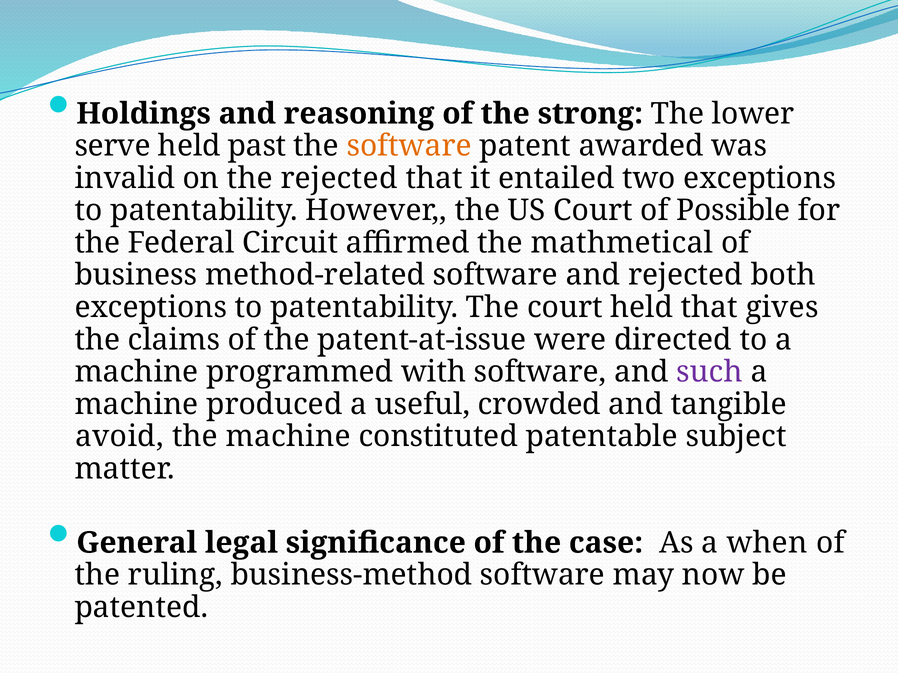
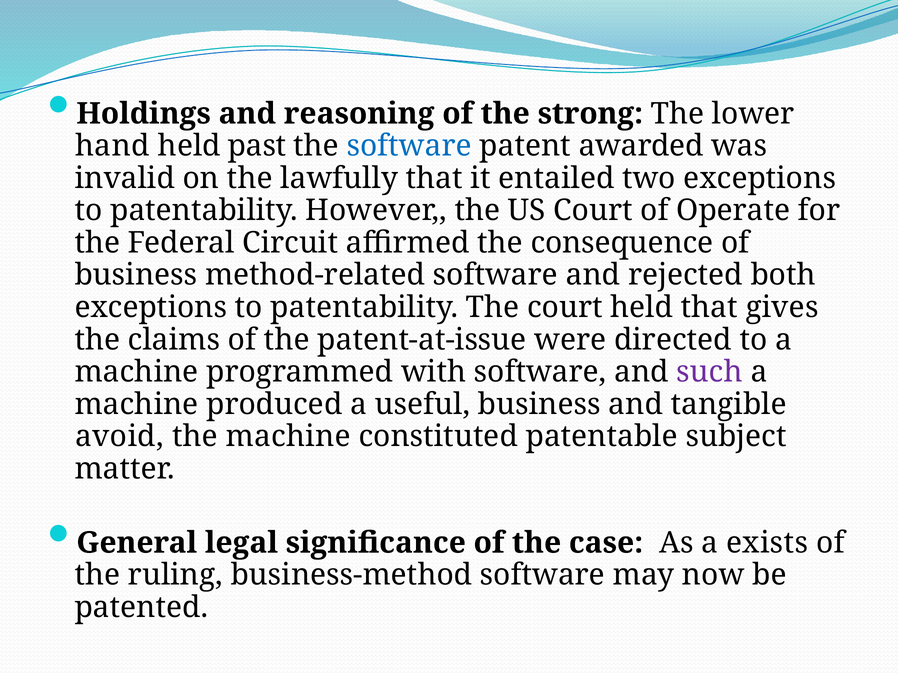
serve: serve -> hand
software at (409, 146) colour: orange -> blue
the rejected: rejected -> lawfully
Possible: Possible -> Operate
mathmetical: mathmetical -> consequence
useful crowded: crowded -> business
when: when -> exists
